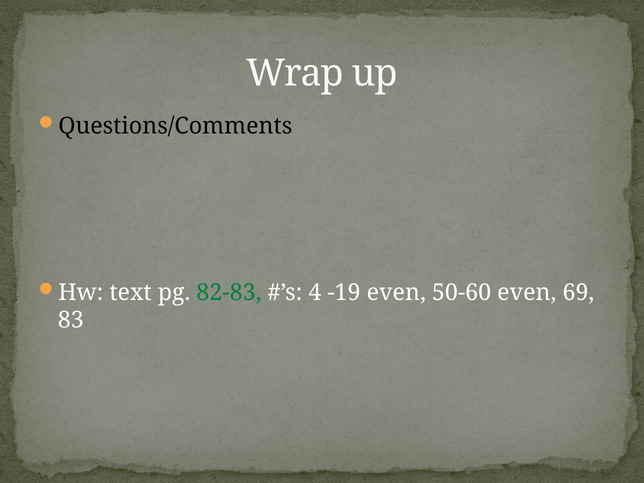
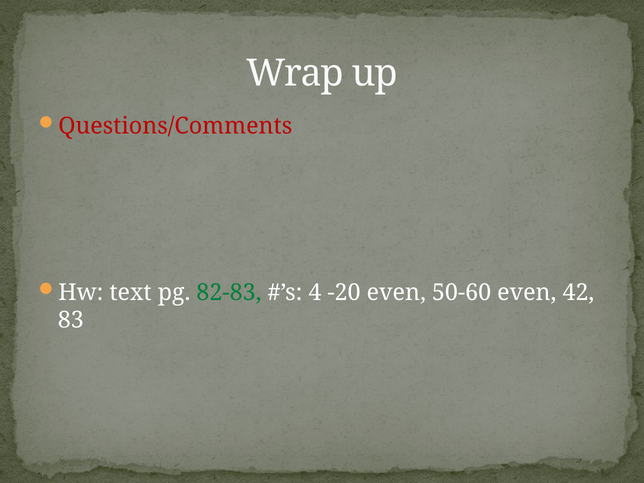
Questions/Comments colour: black -> red
-19: -19 -> -20
69: 69 -> 42
